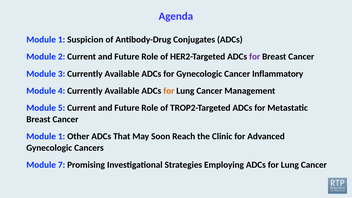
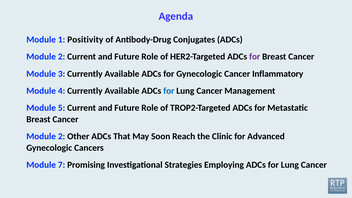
Suspicion: Suspicion -> Positivity
for at (169, 91) colour: orange -> blue
1 at (62, 136): 1 -> 2
